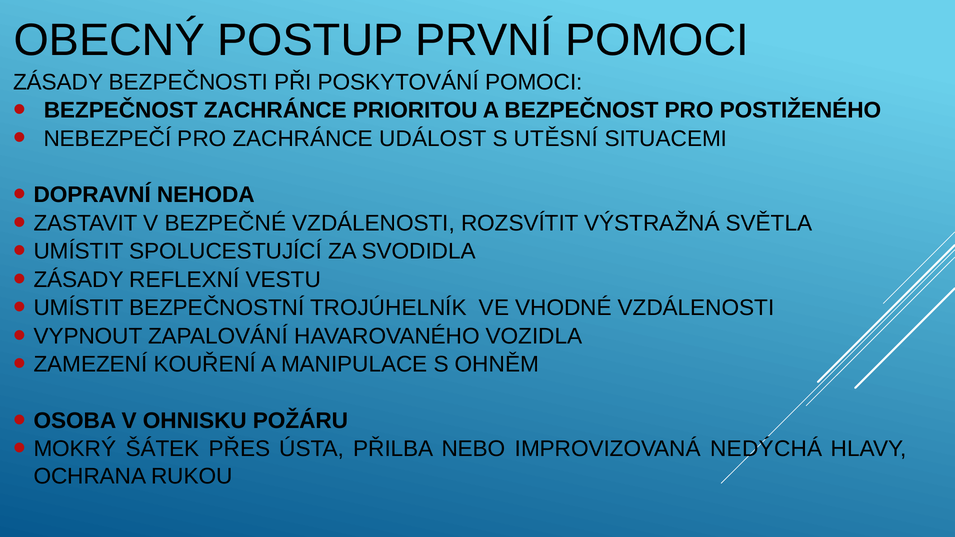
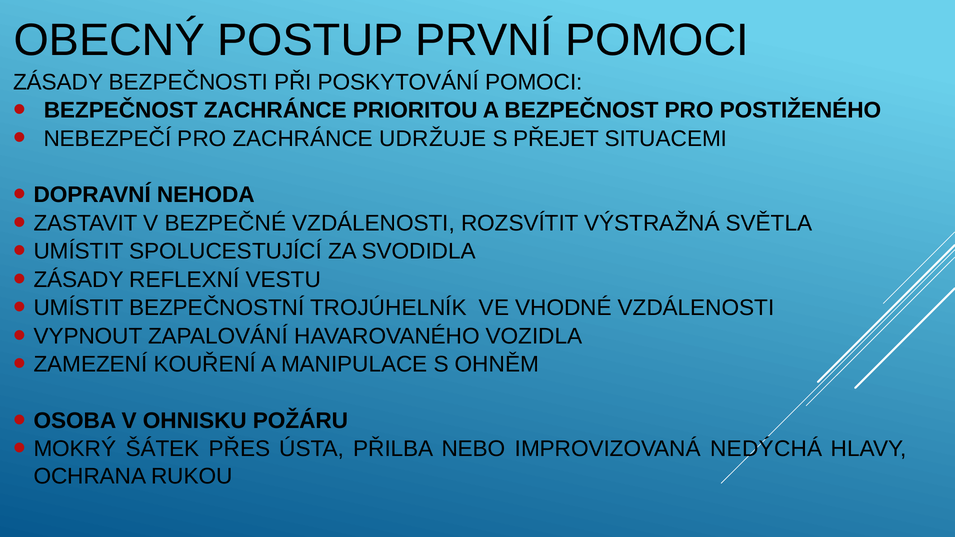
UDÁLOST: UDÁLOST -> UDRŽUJE
UTĚSNÍ: UTĚSNÍ -> PŘEJET
